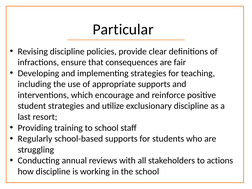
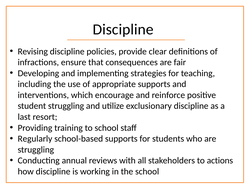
Particular at (123, 29): Particular -> Discipline
student strategies: strategies -> struggling
